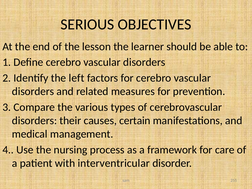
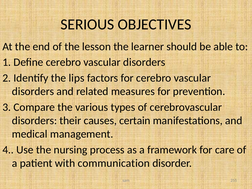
left: left -> lips
interventricular: interventricular -> communication
